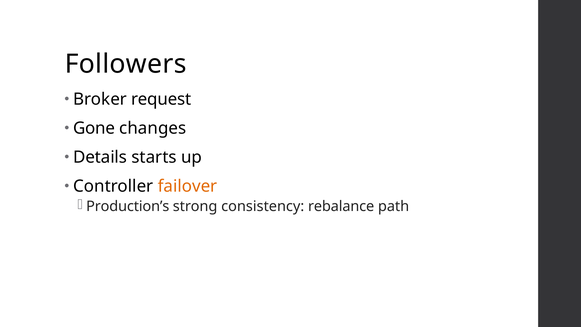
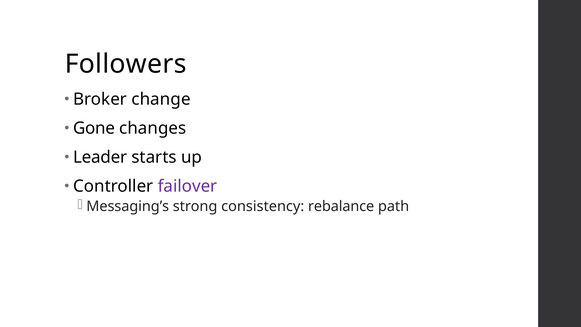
request: request -> change
Details: Details -> Leader
failover colour: orange -> purple
Production’s: Production’s -> Messaging’s
